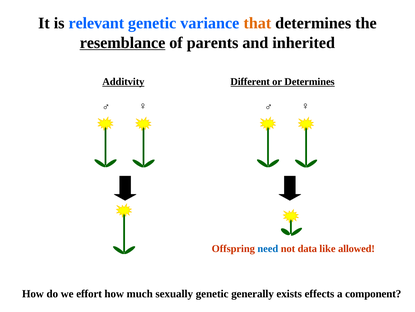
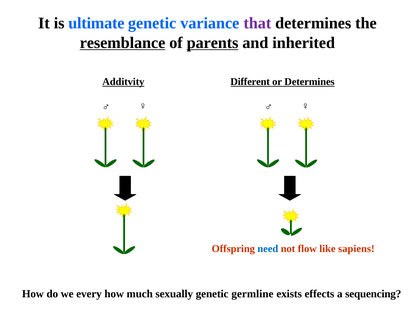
relevant: relevant -> ultimate
that colour: orange -> purple
parents underline: none -> present
data: data -> flow
allowed: allowed -> sapiens
effort: effort -> every
generally: generally -> germline
component: component -> sequencing
